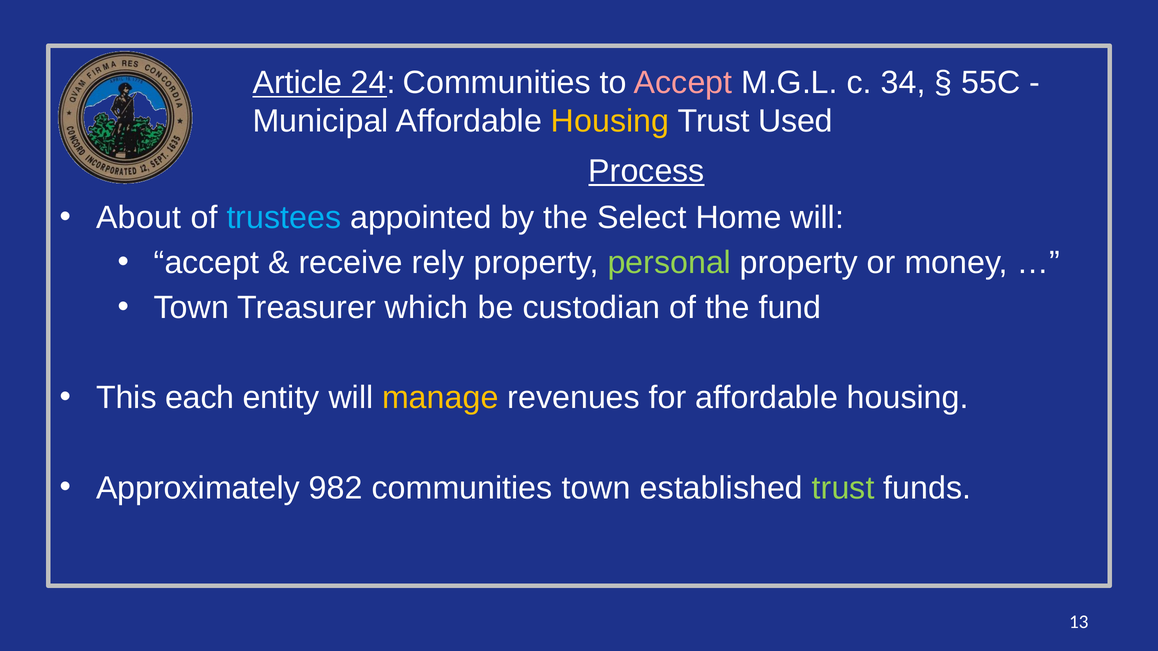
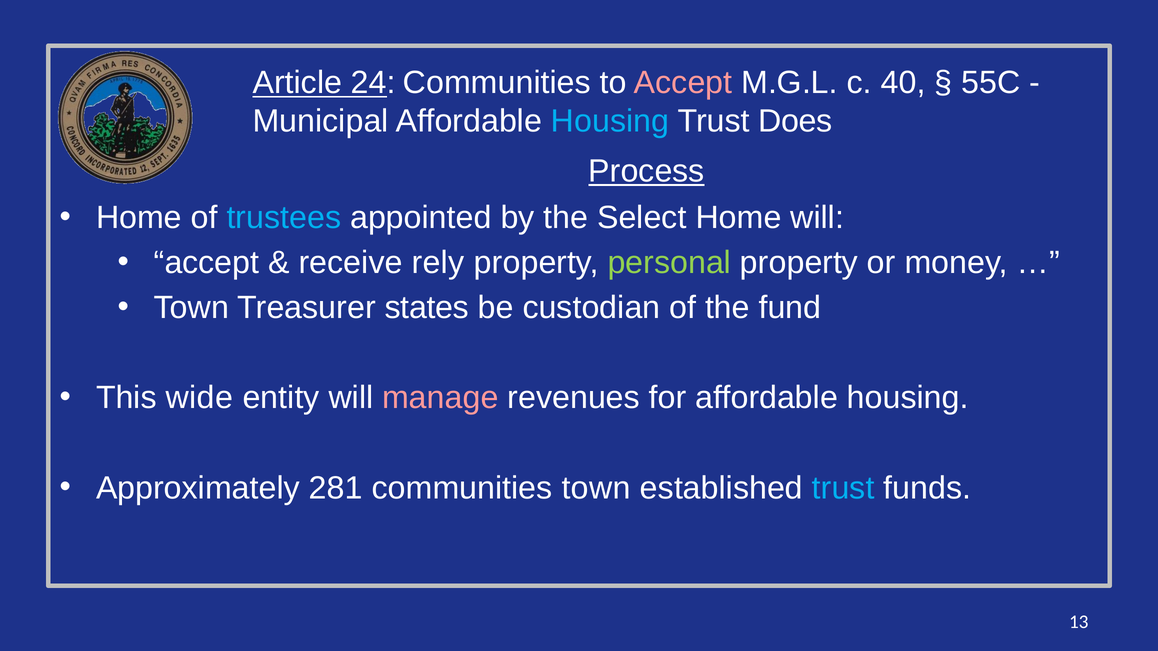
34: 34 -> 40
Housing at (610, 121) colour: yellow -> light blue
Used: Used -> Does
About at (139, 218): About -> Home
which: which -> states
each: each -> wide
manage colour: yellow -> pink
982: 982 -> 281
trust at (843, 488) colour: light green -> light blue
